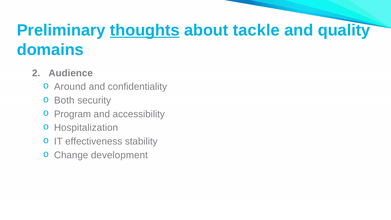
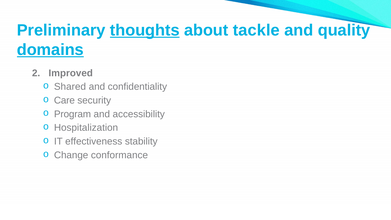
domains underline: none -> present
Audience: Audience -> Improved
Around: Around -> Shared
Both: Both -> Care
development: development -> conformance
